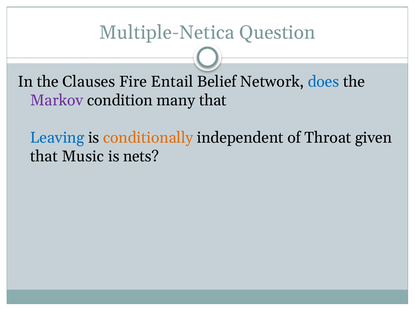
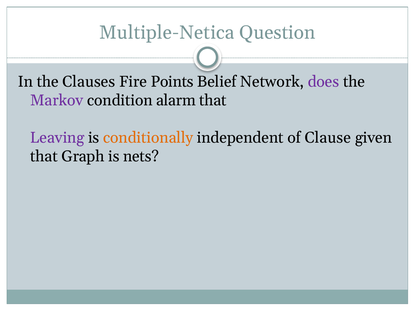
Entail: Entail -> Points
does colour: blue -> purple
many: many -> alarm
Leaving colour: blue -> purple
Throat: Throat -> Clause
Music: Music -> Graph
